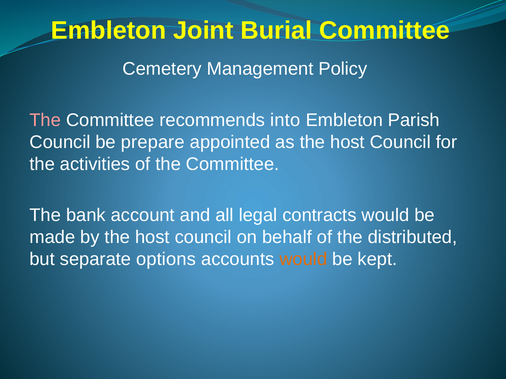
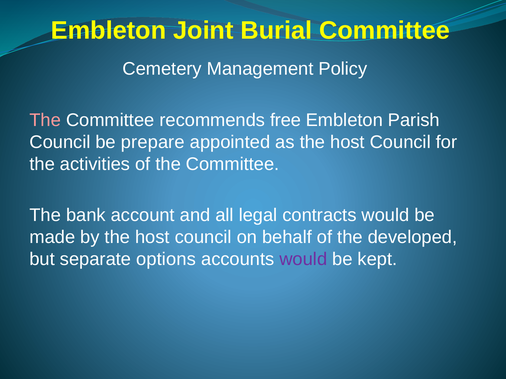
into: into -> free
distributed: distributed -> developed
would at (303, 259) colour: orange -> purple
